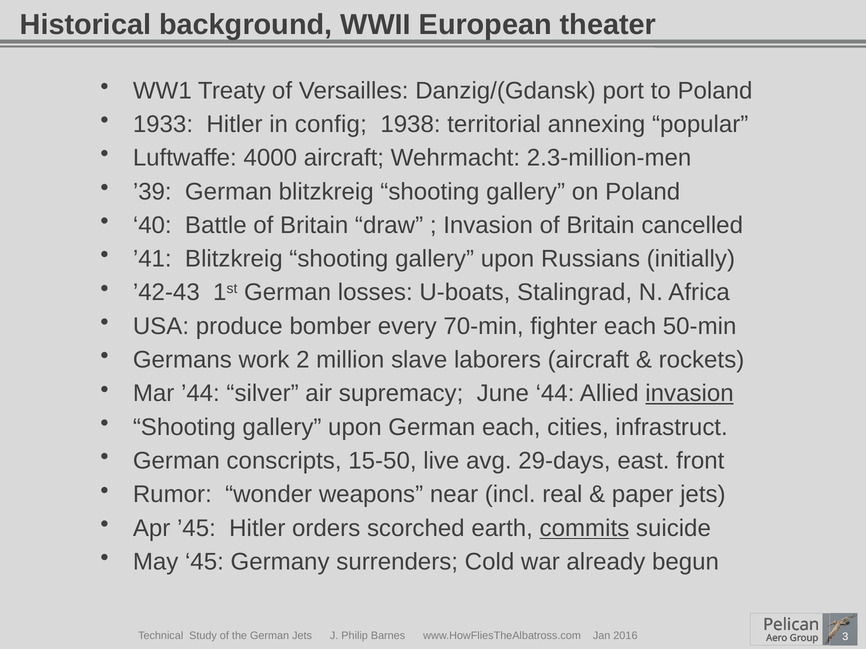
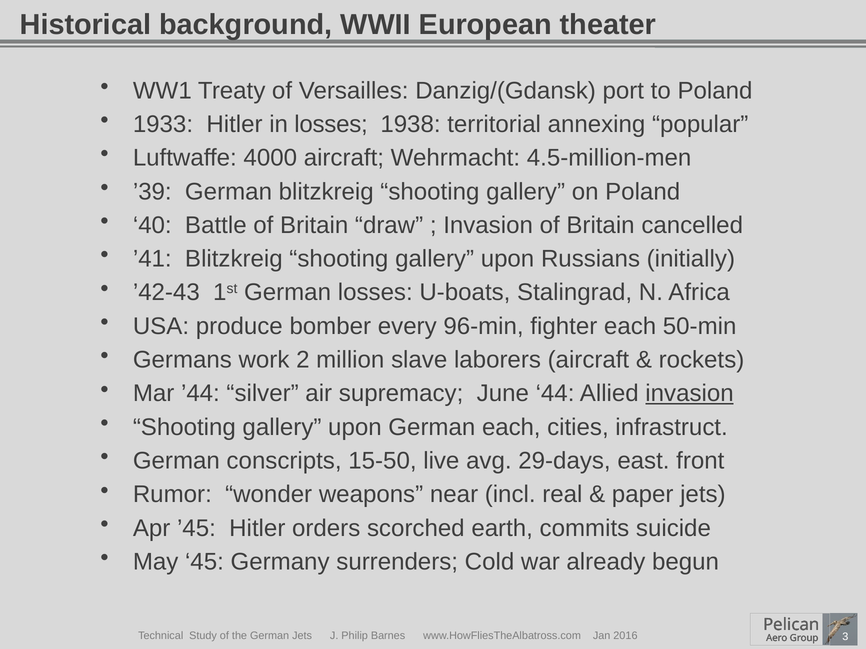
in config: config -> losses
2.3-million-men: 2.3-million-men -> 4.5-million-men
70-min: 70-min -> 96-min
commits underline: present -> none
